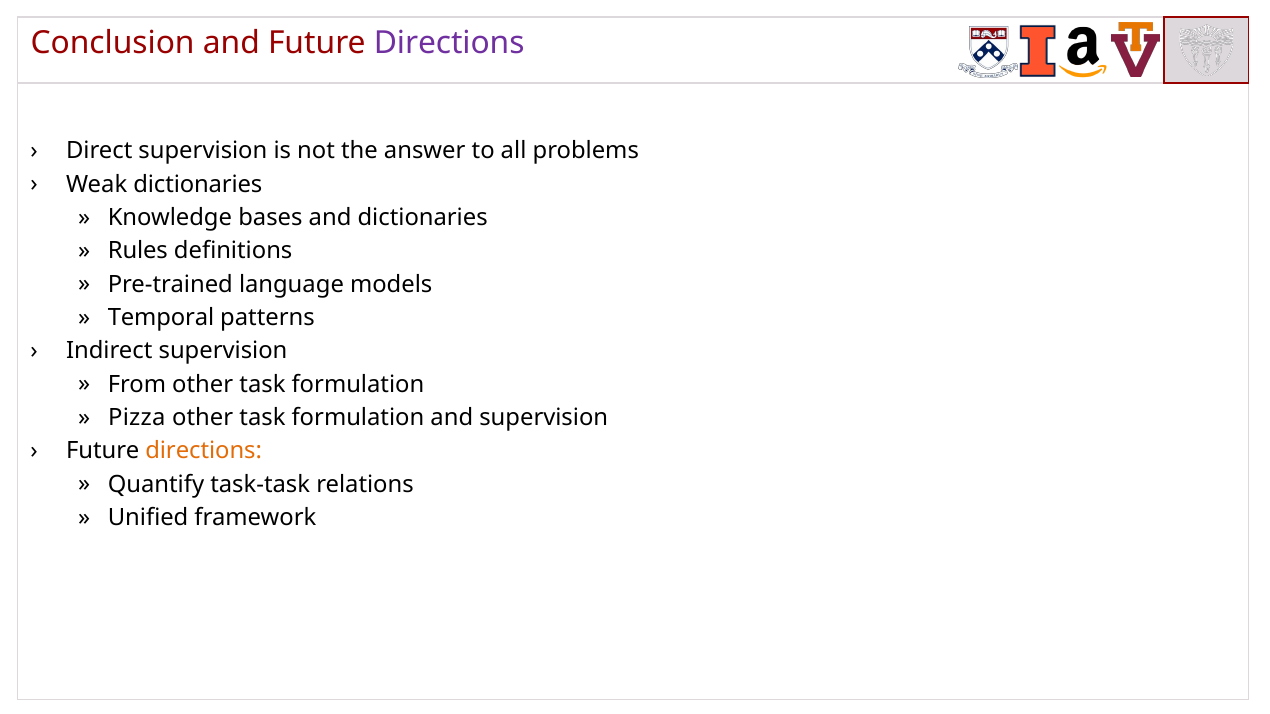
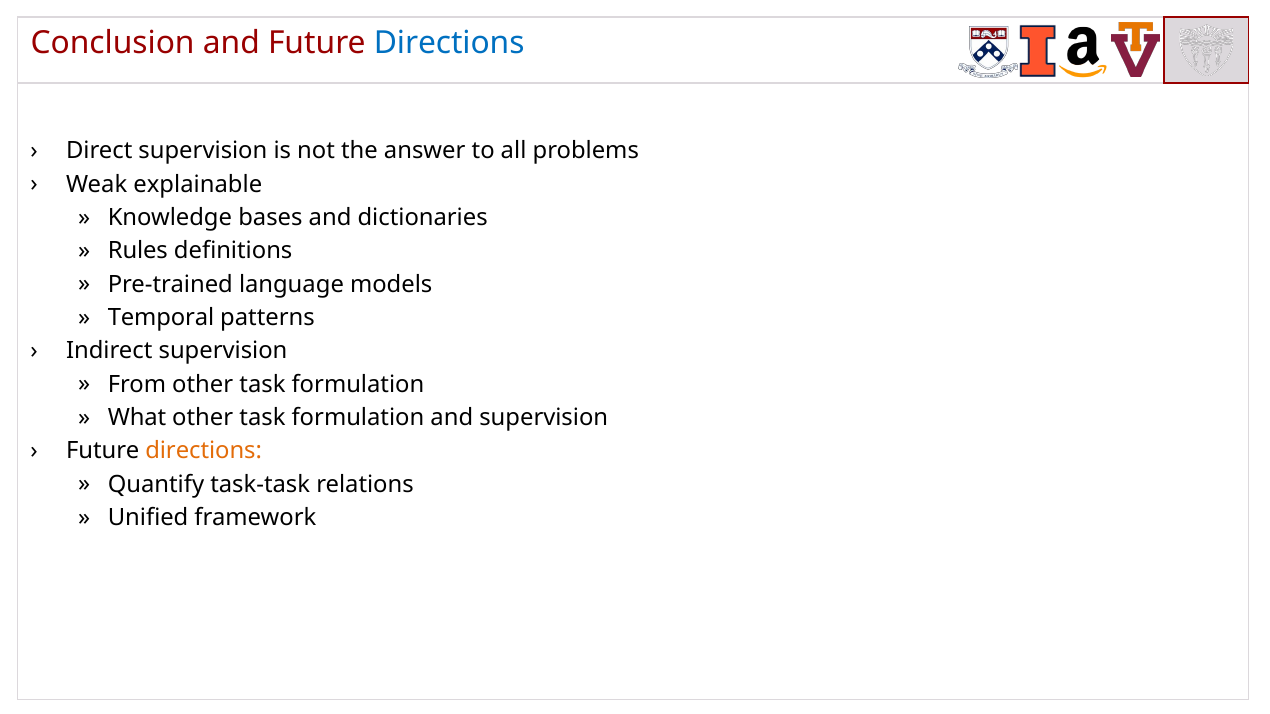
Directions at (449, 43) colour: purple -> blue
Weak dictionaries: dictionaries -> explainable
Pizza: Pizza -> What
